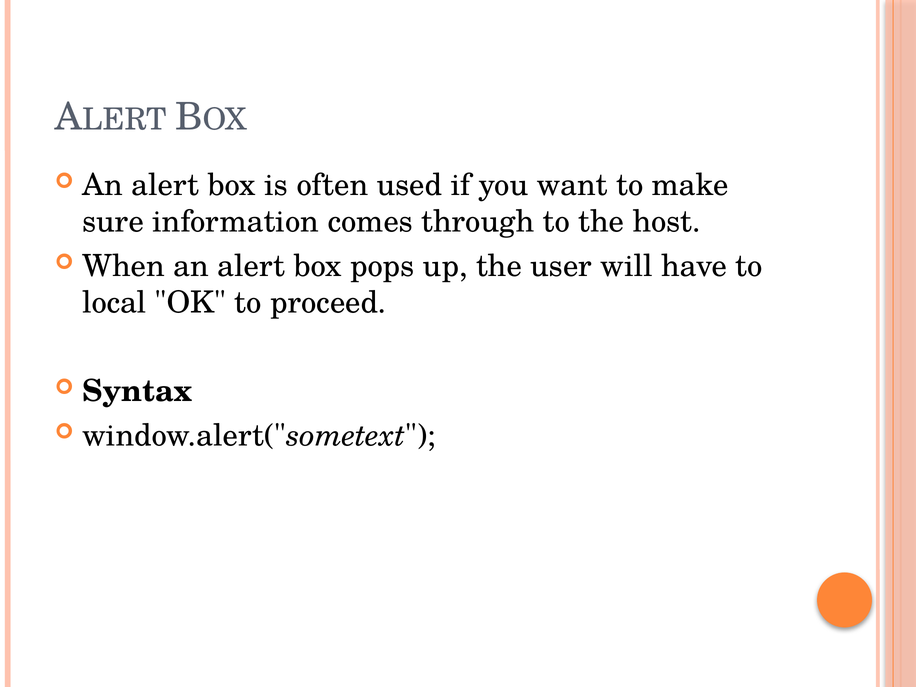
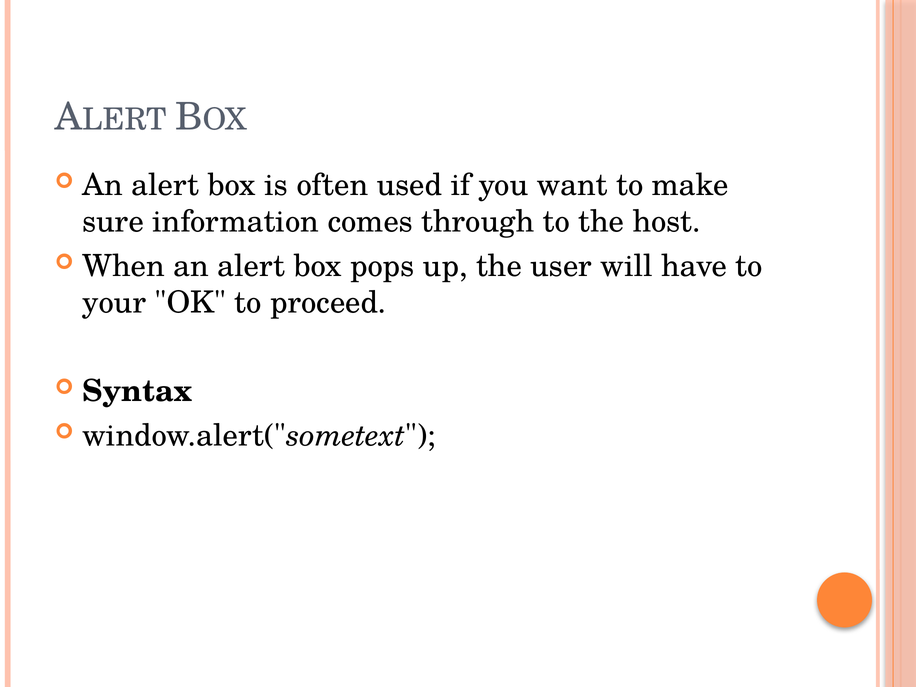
local: local -> your
